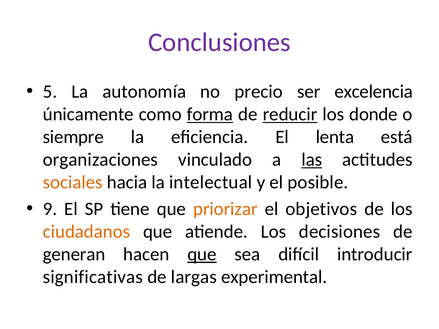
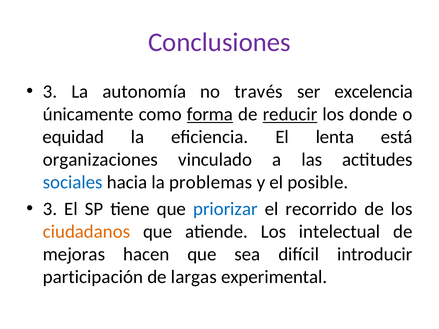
5 at (50, 92): 5 -> 3
precio: precio -> través
siempre: siempre -> equidad
las underline: present -> none
sociales colour: orange -> blue
intelectual: intelectual -> problemas
9 at (50, 209): 9 -> 3
priorizar colour: orange -> blue
objetivos: objetivos -> recorrido
decisiones: decisiones -> intelectual
generan: generan -> mejoras
que at (202, 254) underline: present -> none
significativas: significativas -> participación
